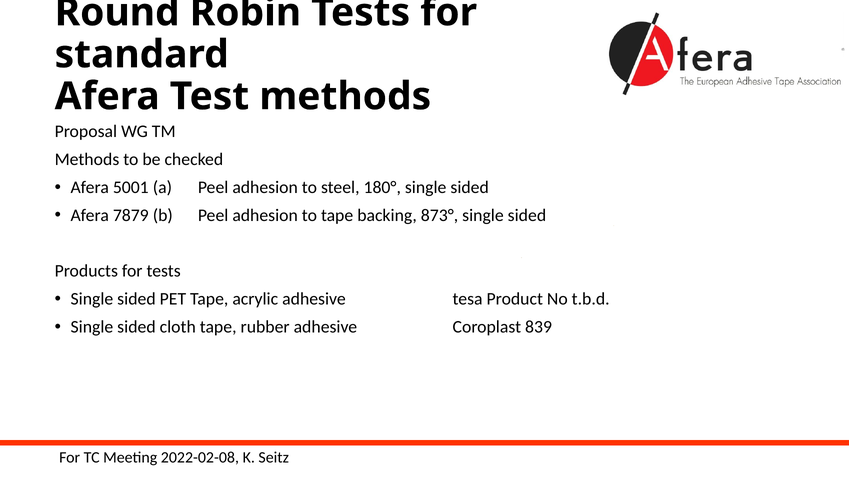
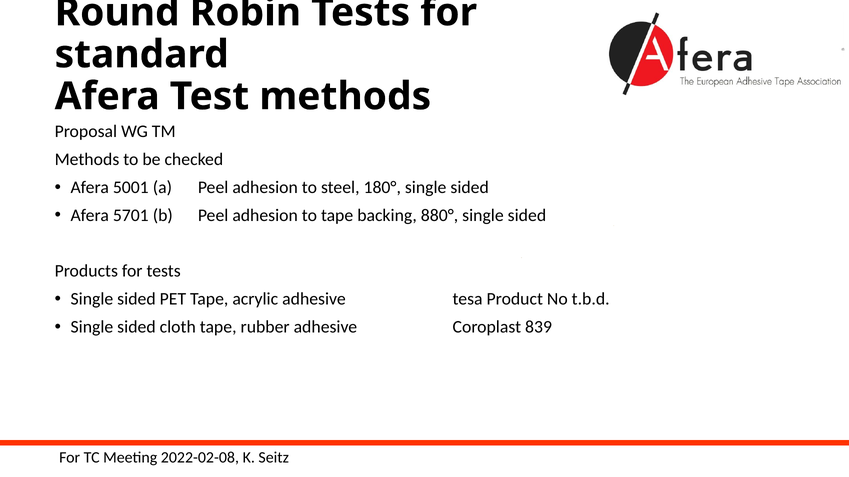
7879: 7879 -> 5701
873°: 873° -> 880°
